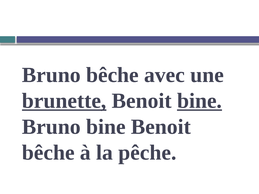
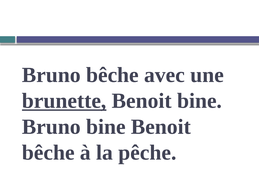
bine at (200, 101) underline: present -> none
